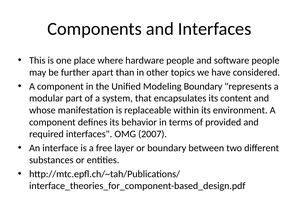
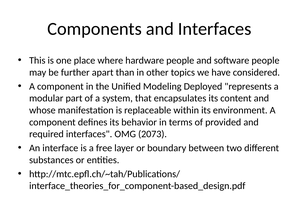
Modeling Boundary: Boundary -> Deployed
2007: 2007 -> 2073
